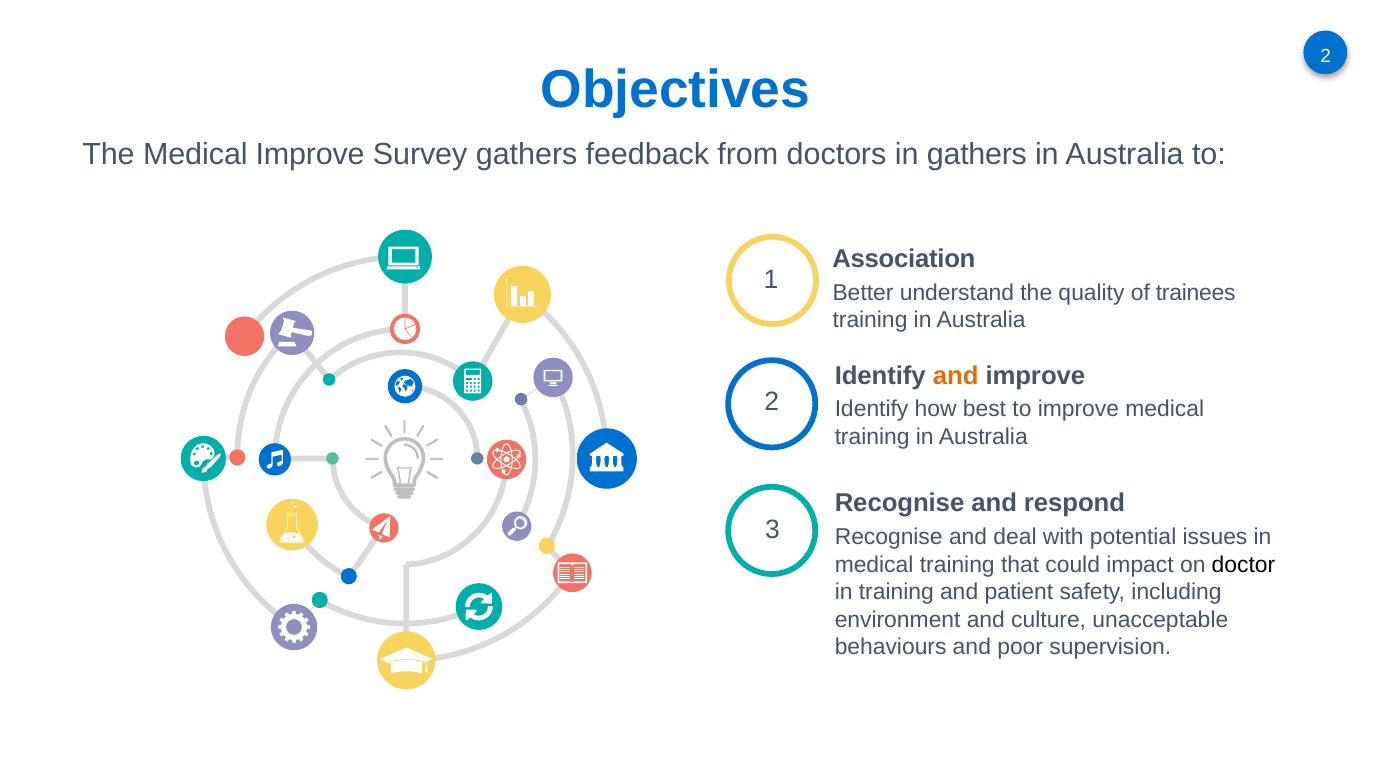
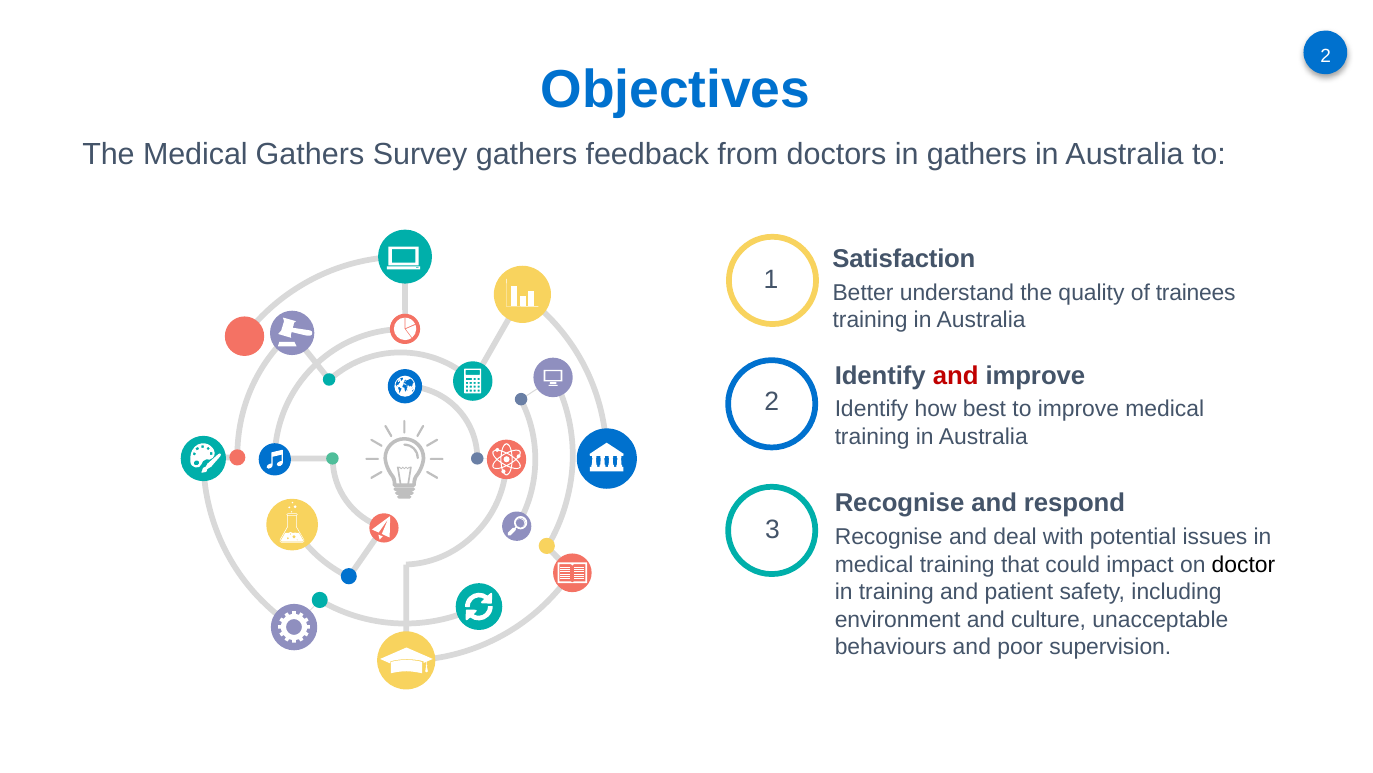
Medical Improve: Improve -> Gathers
Association: Association -> Satisfaction
and at (956, 375) colour: orange -> red
